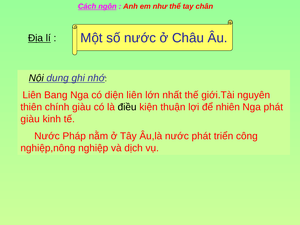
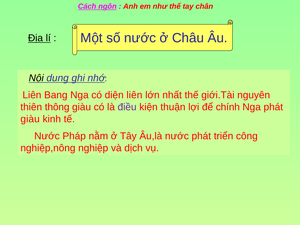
chính: chính -> thông
điều colour: black -> purple
nhiên: nhiên -> chính
